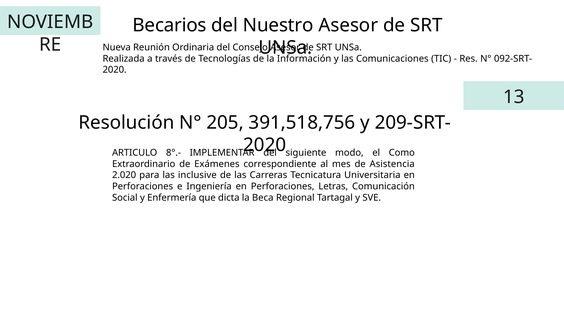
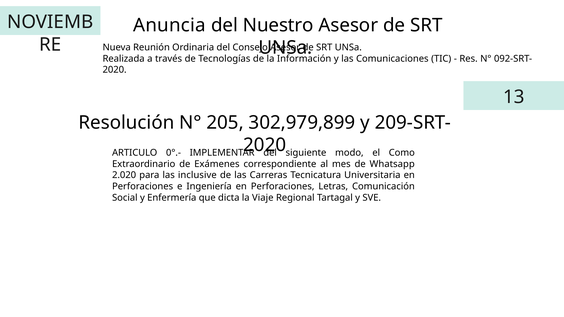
Becarios: Becarios -> Anuncia
391,518,756: 391,518,756 -> 302,979,899
8°.-: 8°.- -> 0°.-
Asistencia: Asistencia -> Whatsapp
Beca: Beca -> Viaje
